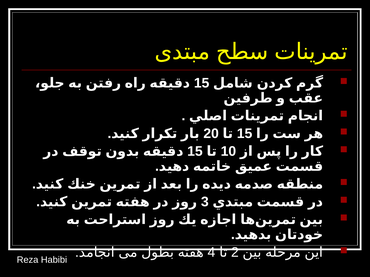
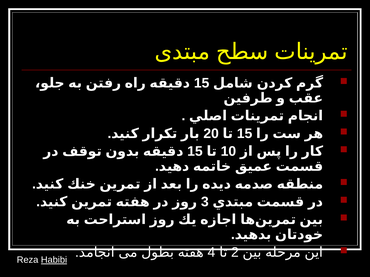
Habibi underline: none -> present
